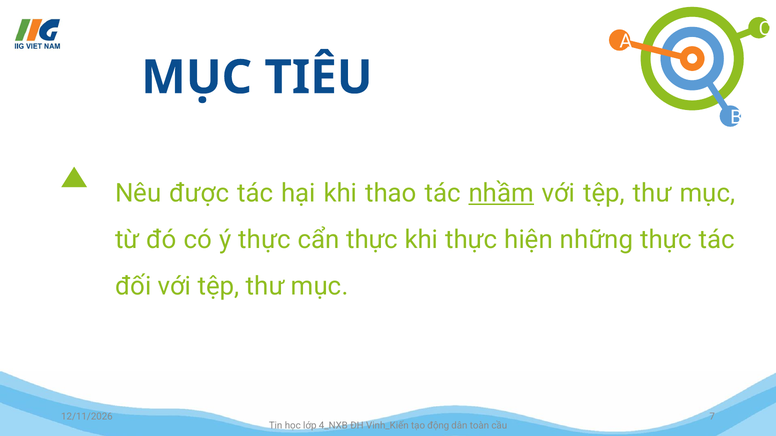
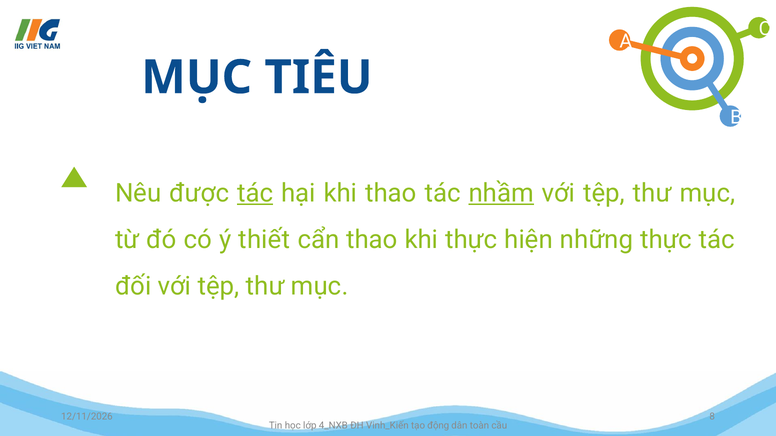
tác at (255, 194) underline: none -> present
ý thực: thực -> thiết
cẩn thực: thực -> thao
7: 7 -> 8
